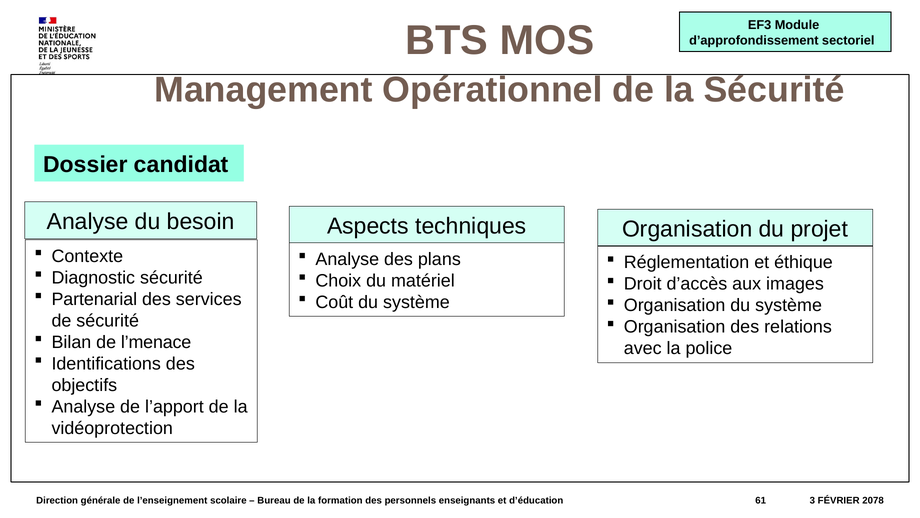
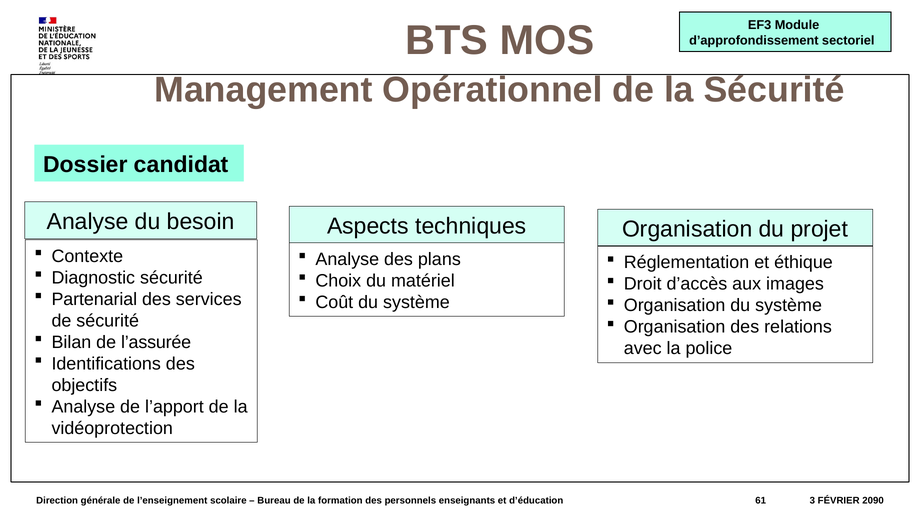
l’menace: l’menace -> l’assurée
2078: 2078 -> 2090
